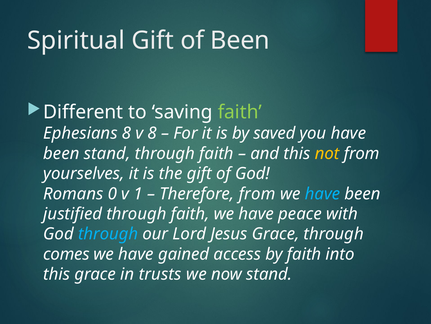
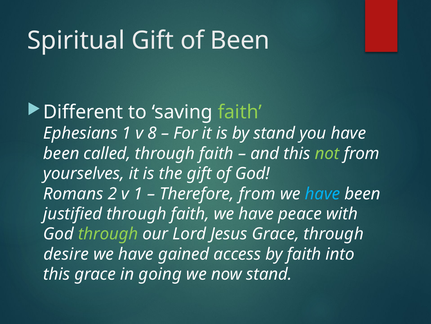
Ephesians 8: 8 -> 1
by saved: saved -> stand
been stand: stand -> called
not colour: yellow -> light green
0: 0 -> 2
through at (108, 234) colour: light blue -> light green
comes: comes -> desire
trusts: trusts -> going
